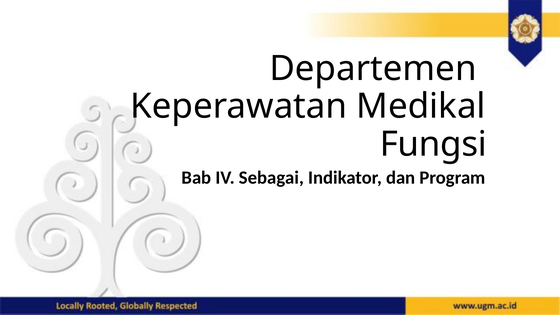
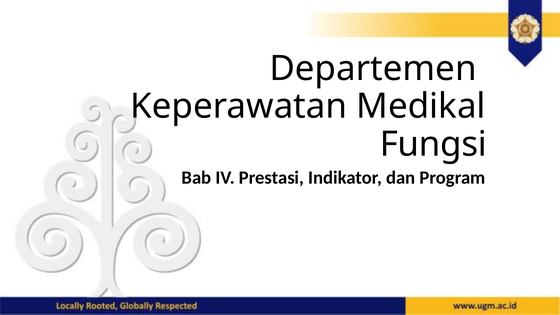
Sebagai: Sebagai -> Prestasi
